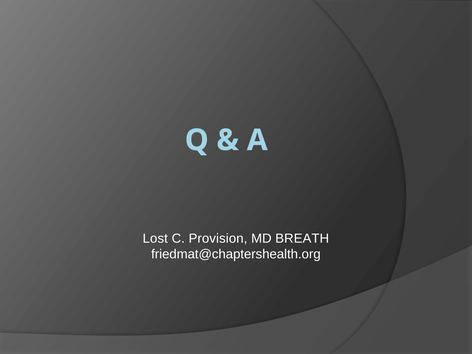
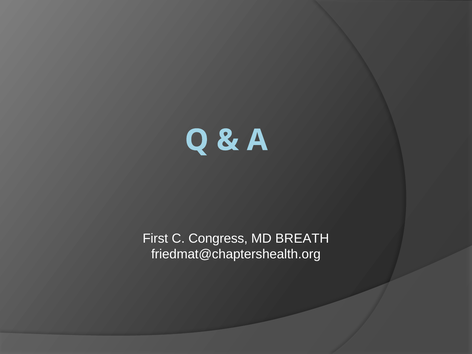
Lost: Lost -> First
Provision: Provision -> Congress
